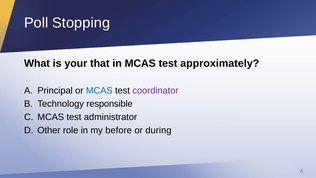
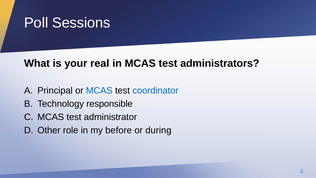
Stopping: Stopping -> Sessions
that: that -> real
approximately: approximately -> administrators
coordinator colour: purple -> blue
